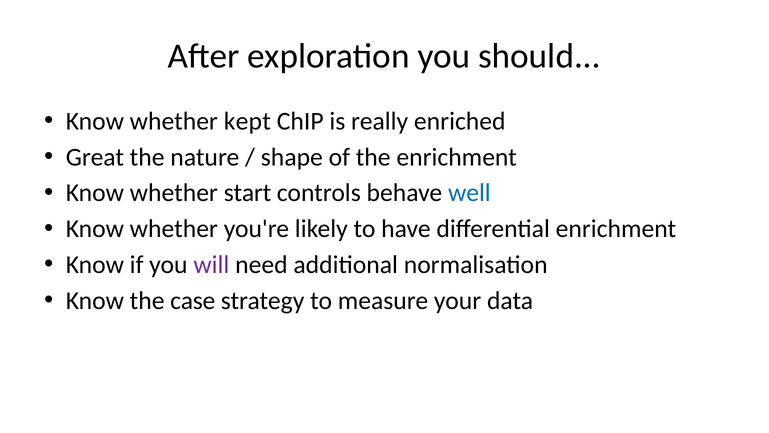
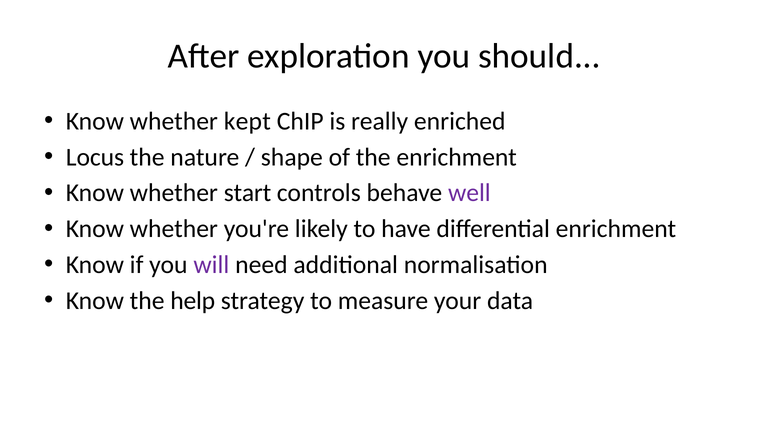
Great: Great -> Locus
well colour: blue -> purple
case: case -> help
